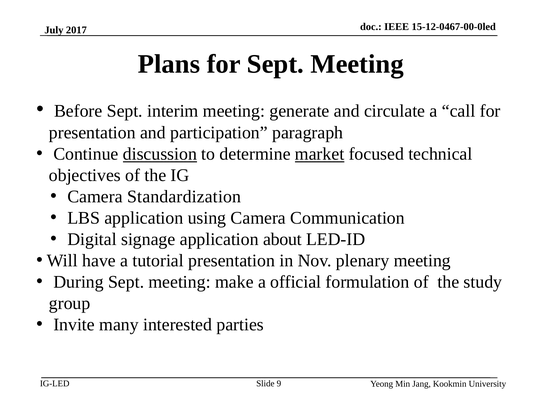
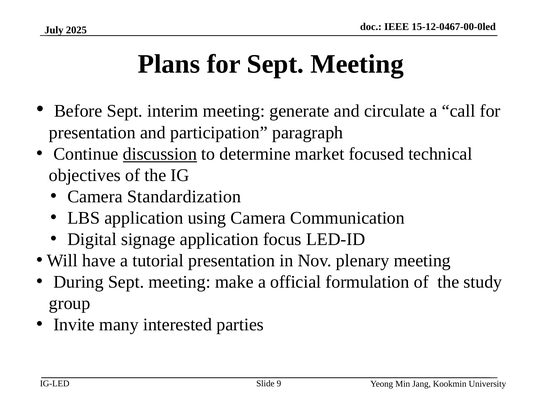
2017: 2017 -> 2025
market underline: present -> none
about: about -> focus
